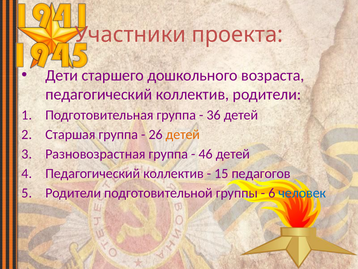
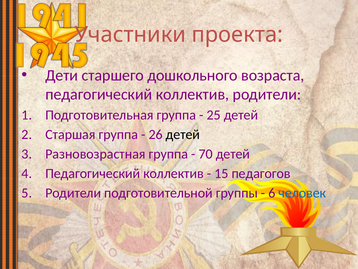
36: 36 -> 25
детей at (183, 134) colour: orange -> black
46: 46 -> 70
